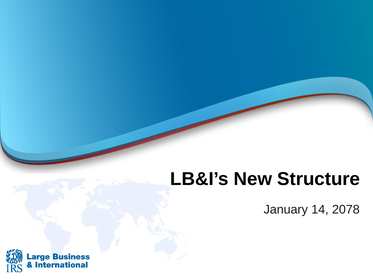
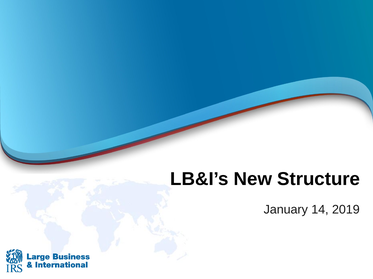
2078: 2078 -> 2019
